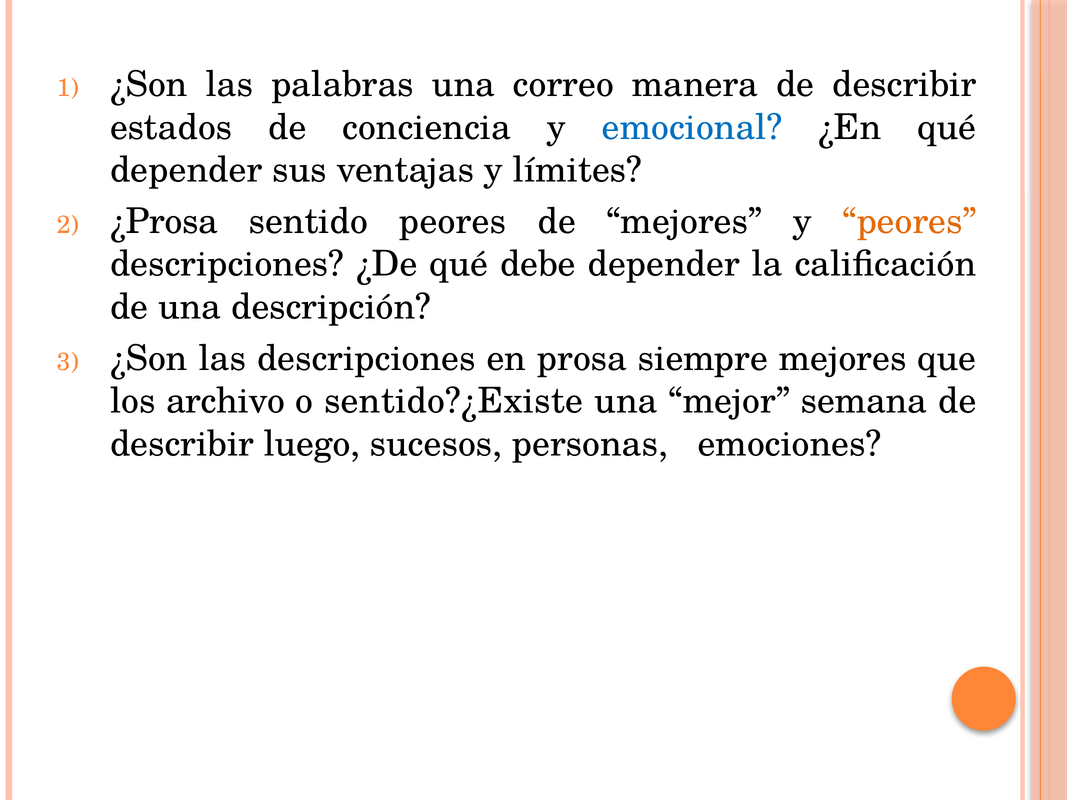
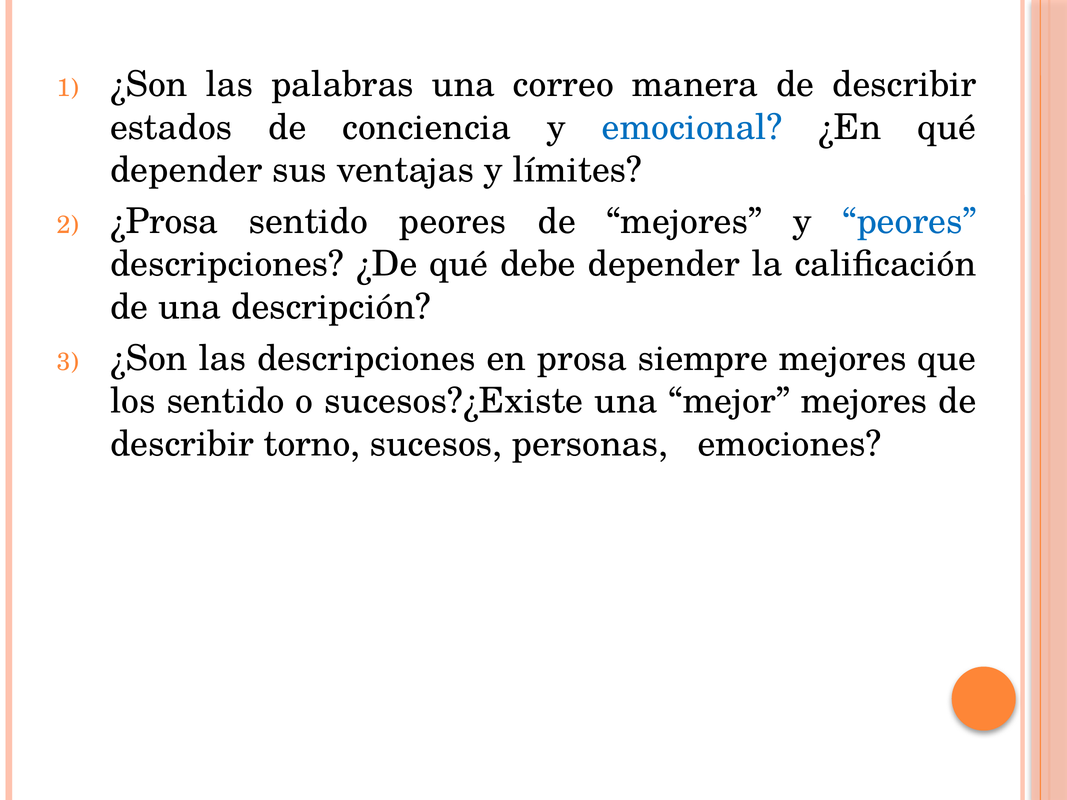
peores at (910, 222) colour: orange -> blue
los archivo: archivo -> sentido
sentido?¿Existe: sentido?¿Existe -> sucesos?¿Existe
mejor semana: semana -> mejores
luego: luego -> torno
